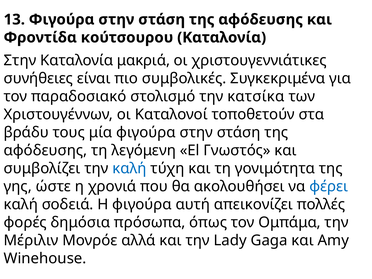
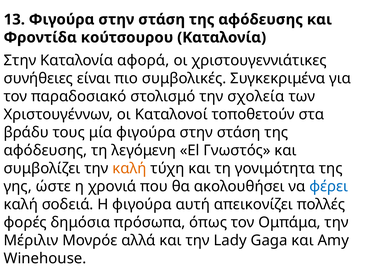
μακριά: μακριά -> αφορά
κατσίκα: κατσίκα -> σχολεία
καλή at (129, 168) colour: blue -> orange
